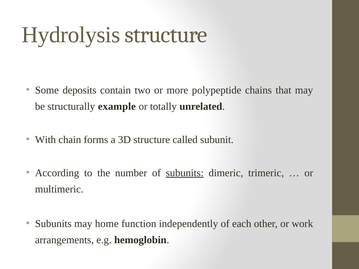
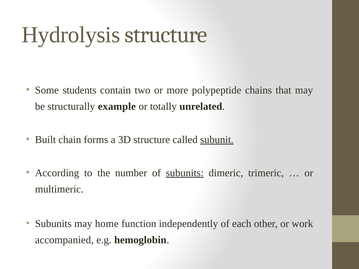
deposits: deposits -> students
With: With -> Built
subunit underline: none -> present
arrangements: arrangements -> accompanied
